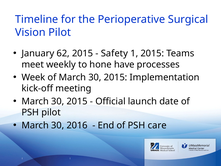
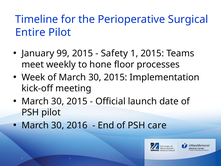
Vision: Vision -> Entire
62: 62 -> 99
have: have -> floor
